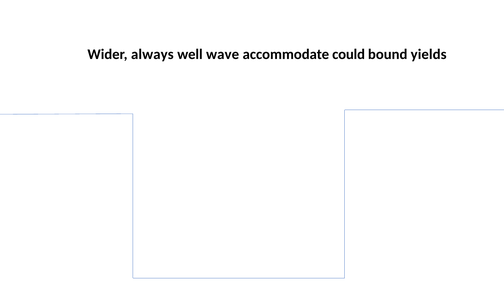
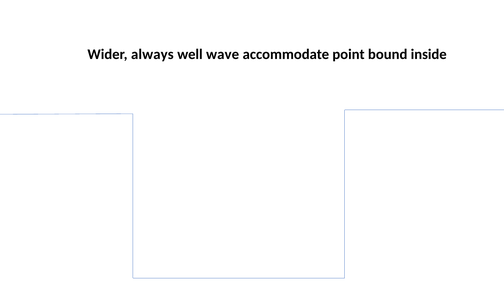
could: could -> point
yields: yields -> inside
